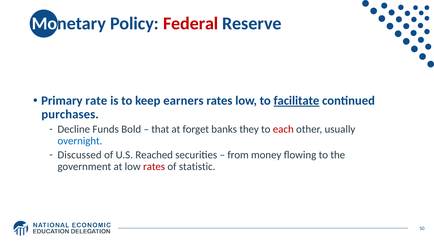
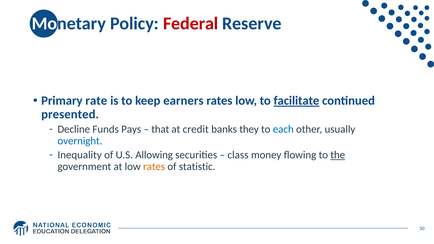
purchases: purchases -> presented
Bold: Bold -> Pays
forget: forget -> credit
each colour: red -> blue
Discussed: Discussed -> Inequality
Reached: Reached -> Allowing
from: from -> class
the underline: none -> present
rates at (154, 167) colour: red -> orange
